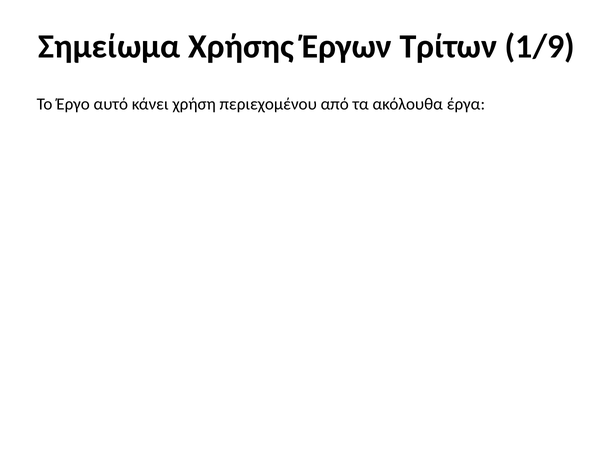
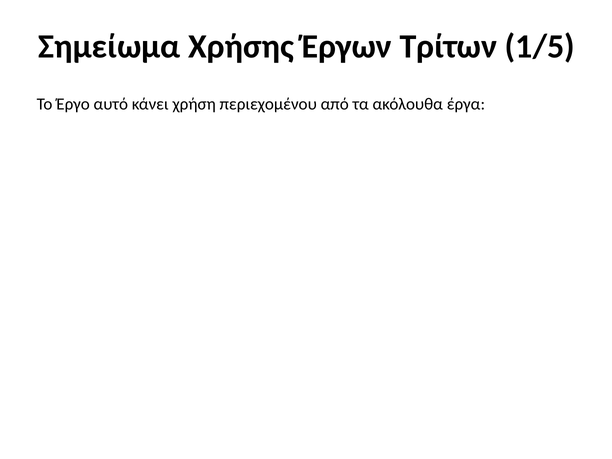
1/9: 1/9 -> 1/5
